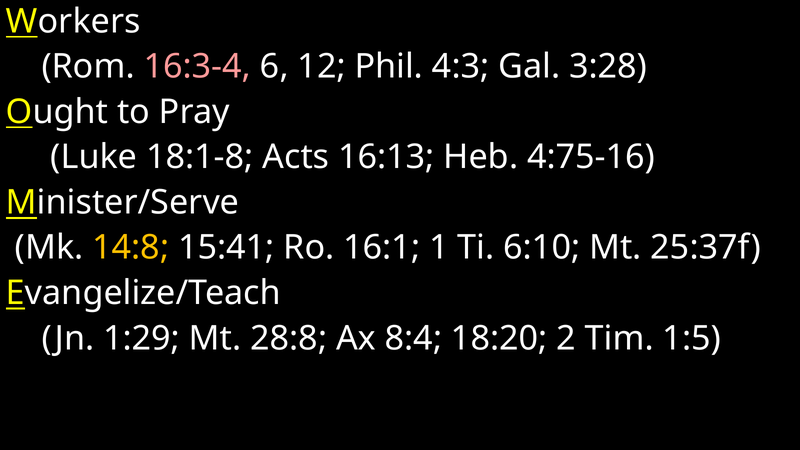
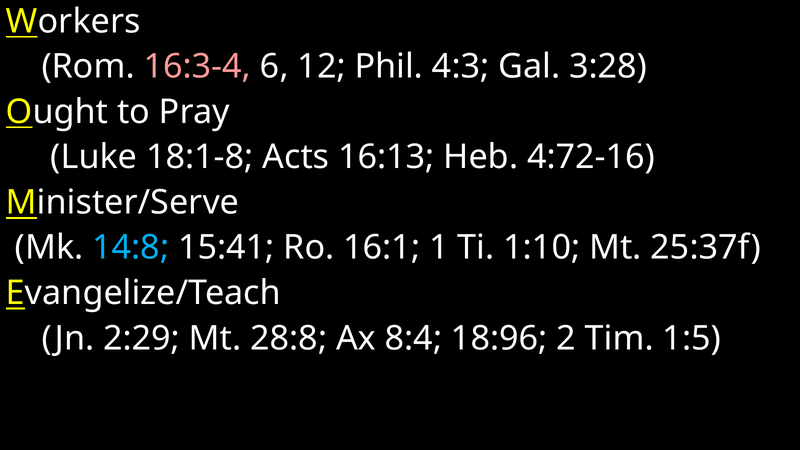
4:75-16: 4:75-16 -> 4:72-16
14:8 colour: yellow -> light blue
6:10: 6:10 -> 1:10
1:29: 1:29 -> 2:29
18:20: 18:20 -> 18:96
